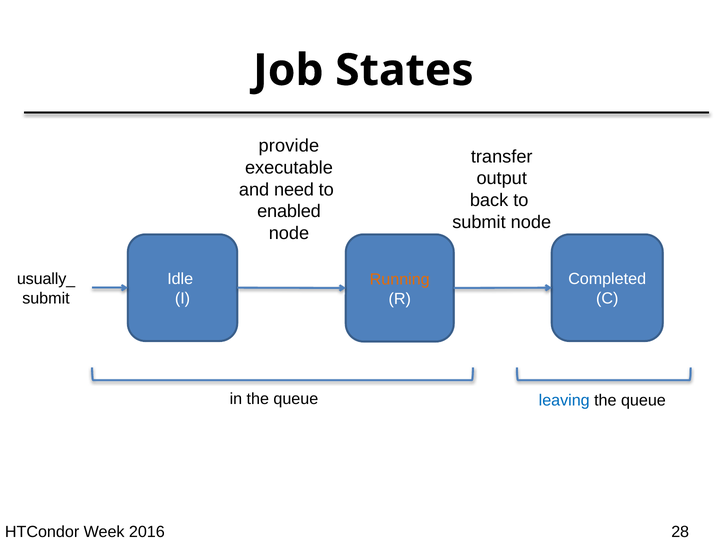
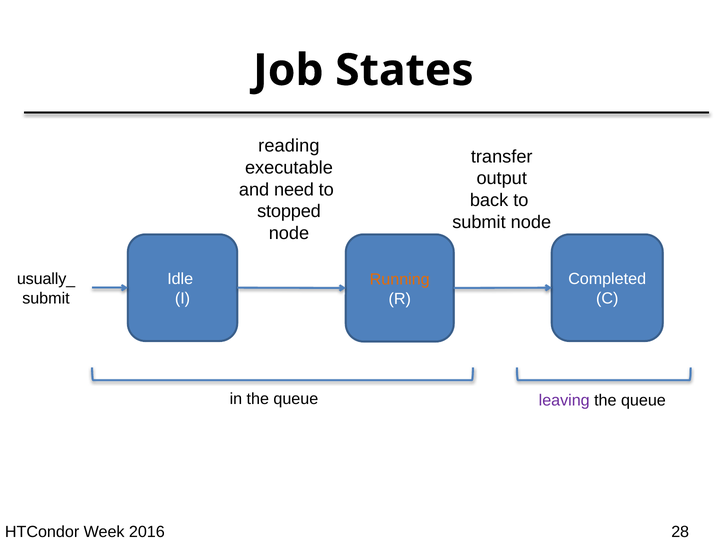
provide: provide -> reading
enabled: enabled -> stopped
leaving colour: blue -> purple
